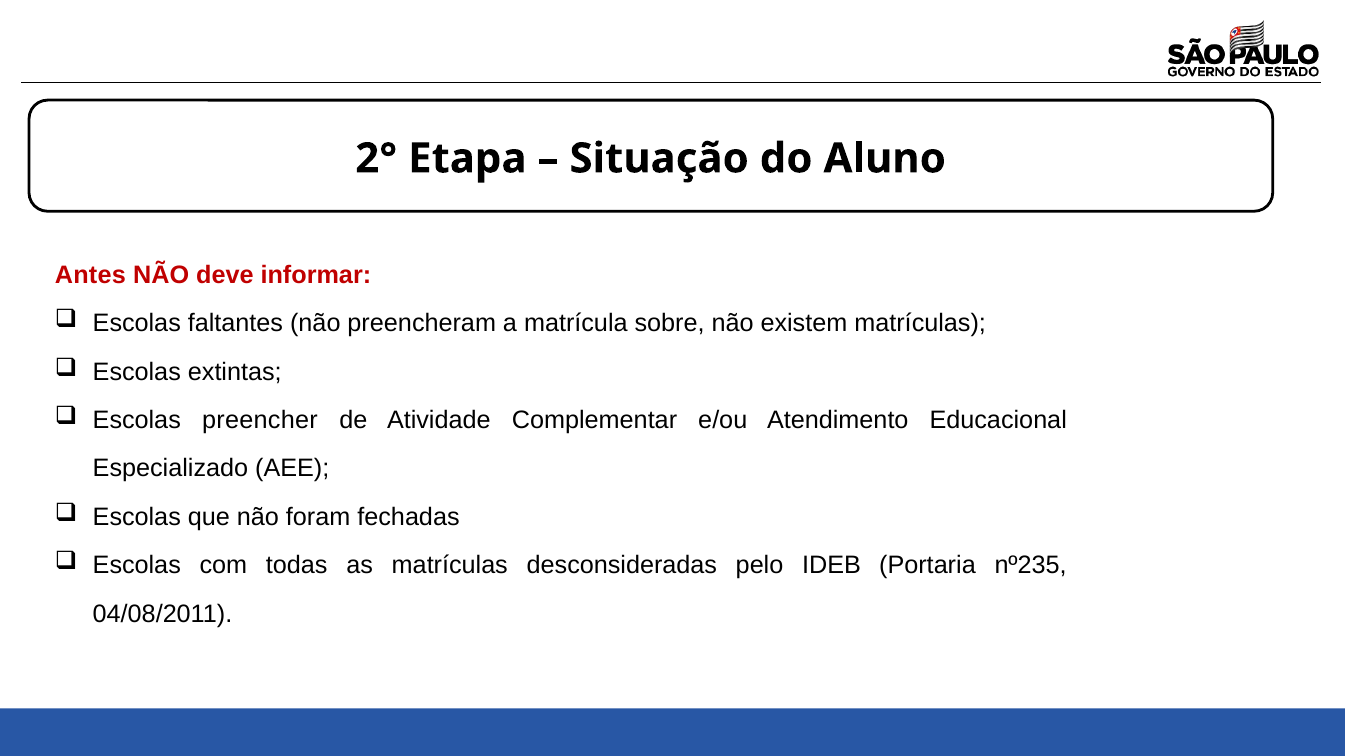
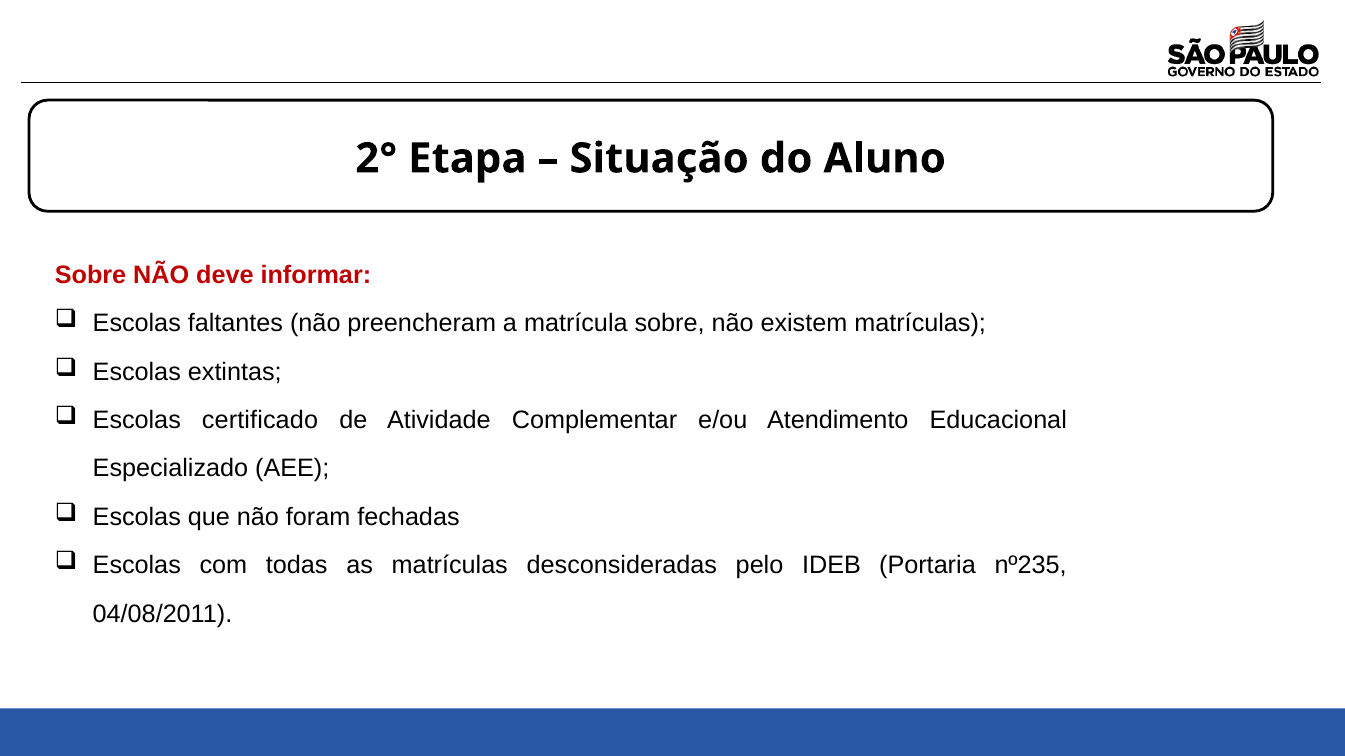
Antes at (90, 275): Antes -> Sobre
preencher: preencher -> certificado
